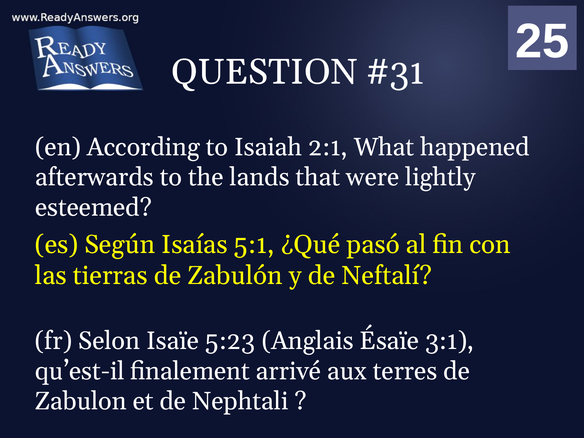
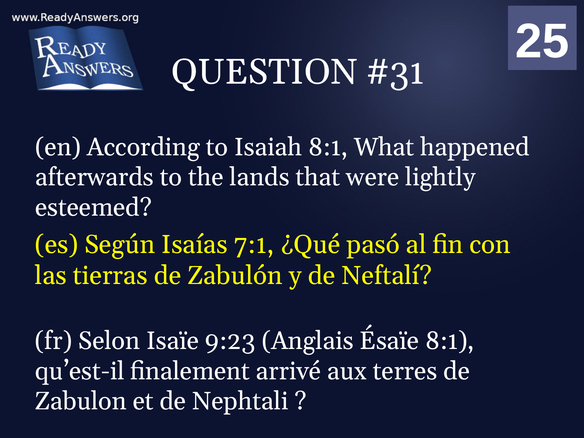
Isaiah 2:1: 2:1 -> 8:1
5:1: 5:1 -> 7:1
5:23: 5:23 -> 9:23
Ésaïe 3:1: 3:1 -> 8:1
